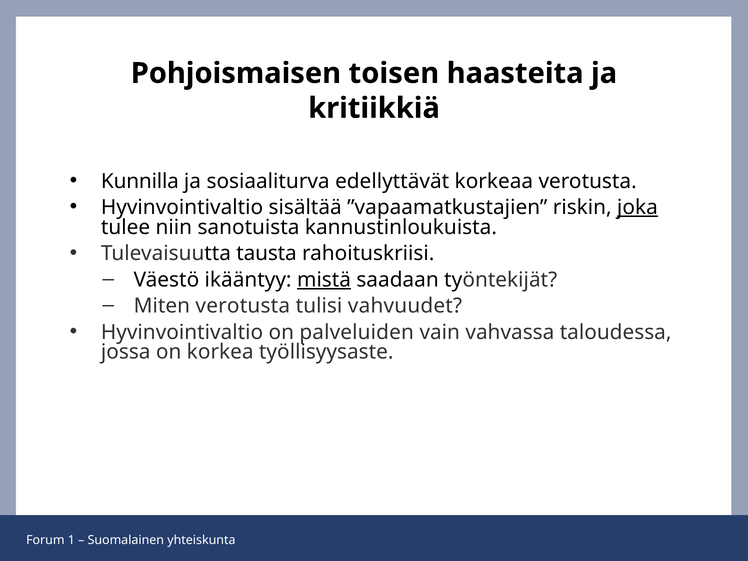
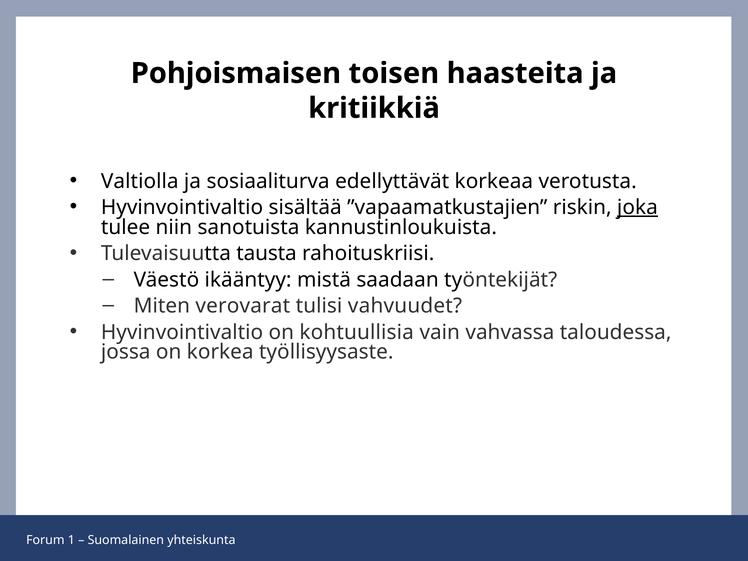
Kunnilla: Kunnilla -> Valtiolla
mistä underline: present -> none
Miten verotusta: verotusta -> verovarat
palveluiden: palveluiden -> kohtuullisia
